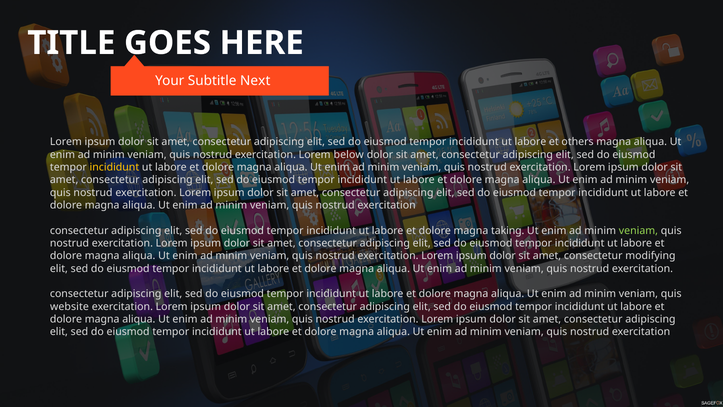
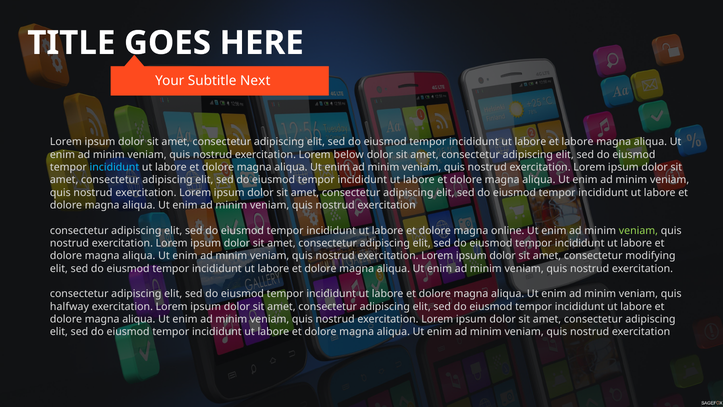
et others: others -> labore
incididunt at (114, 167) colour: yellow -> light blue
taking: taking -> online
website: website -> halfway
